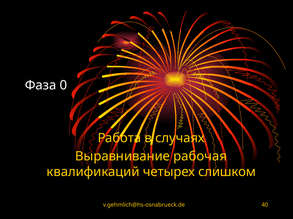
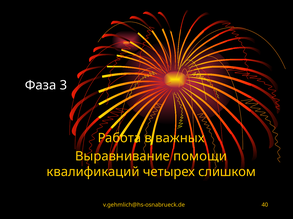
0: 0 -> 3
случаях: случаях -> важных
рабочая: рабочая -> помощи
